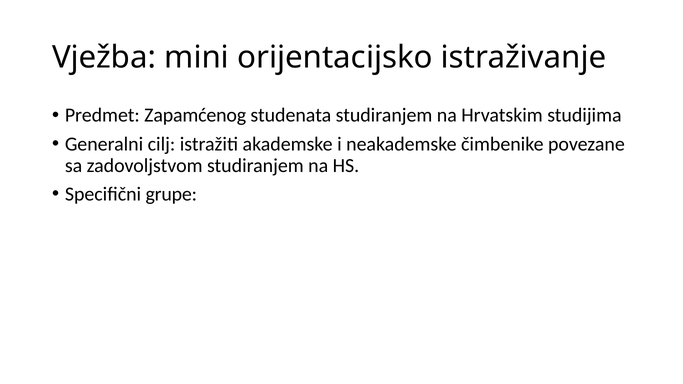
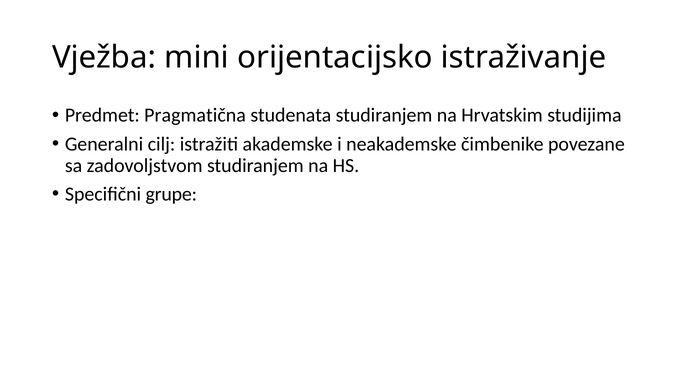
Zapamćenog: Zapamćenog -> Pragmatična
